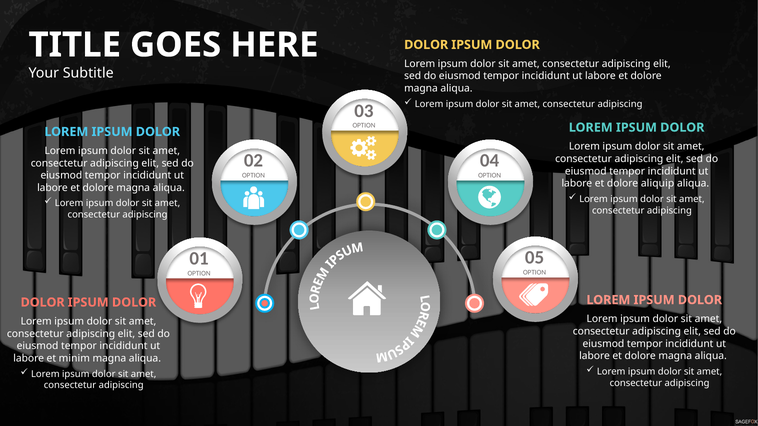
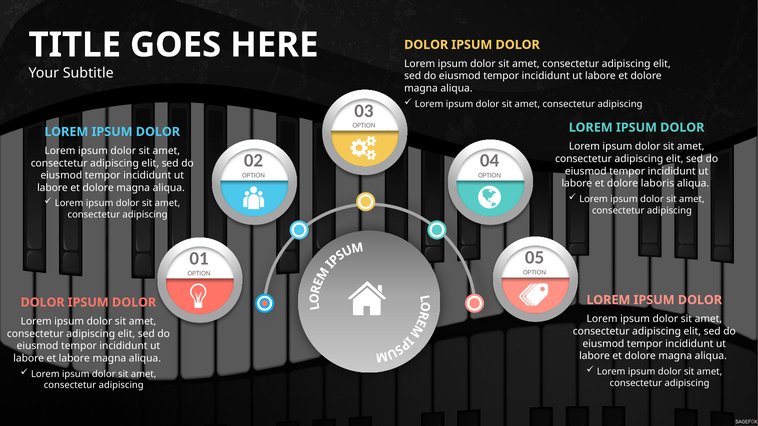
aliquip: aliquip -> laboris
et minim: minim -> labore
